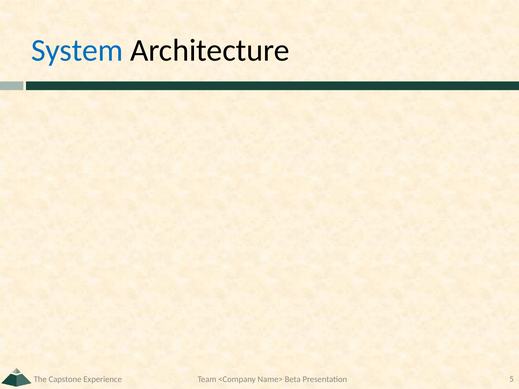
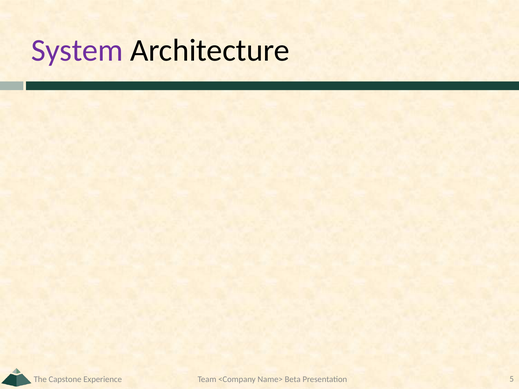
System colour: blue -> purple
